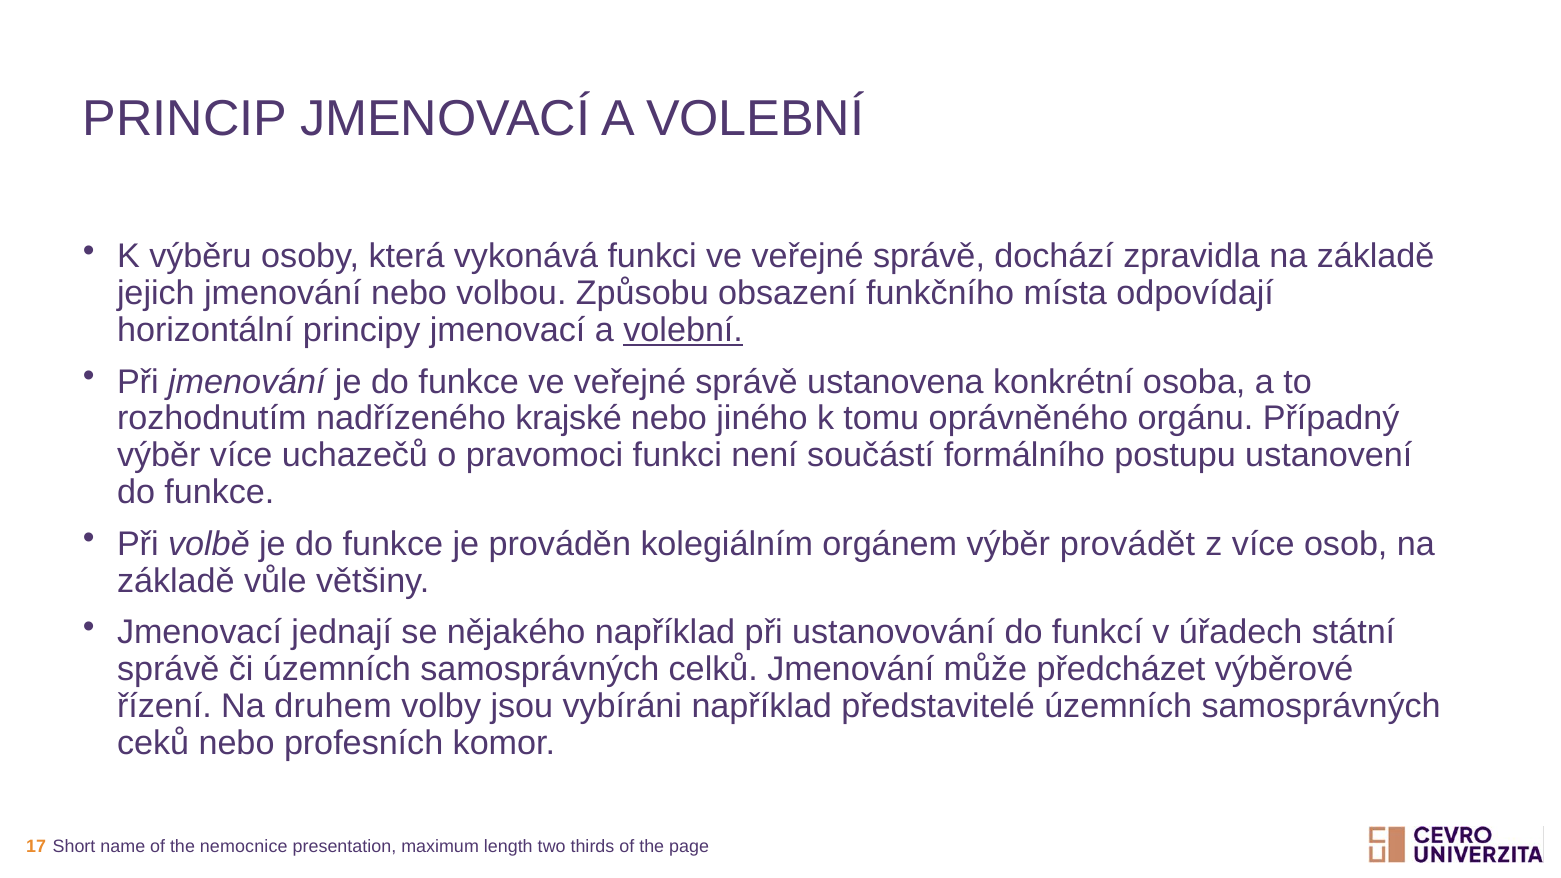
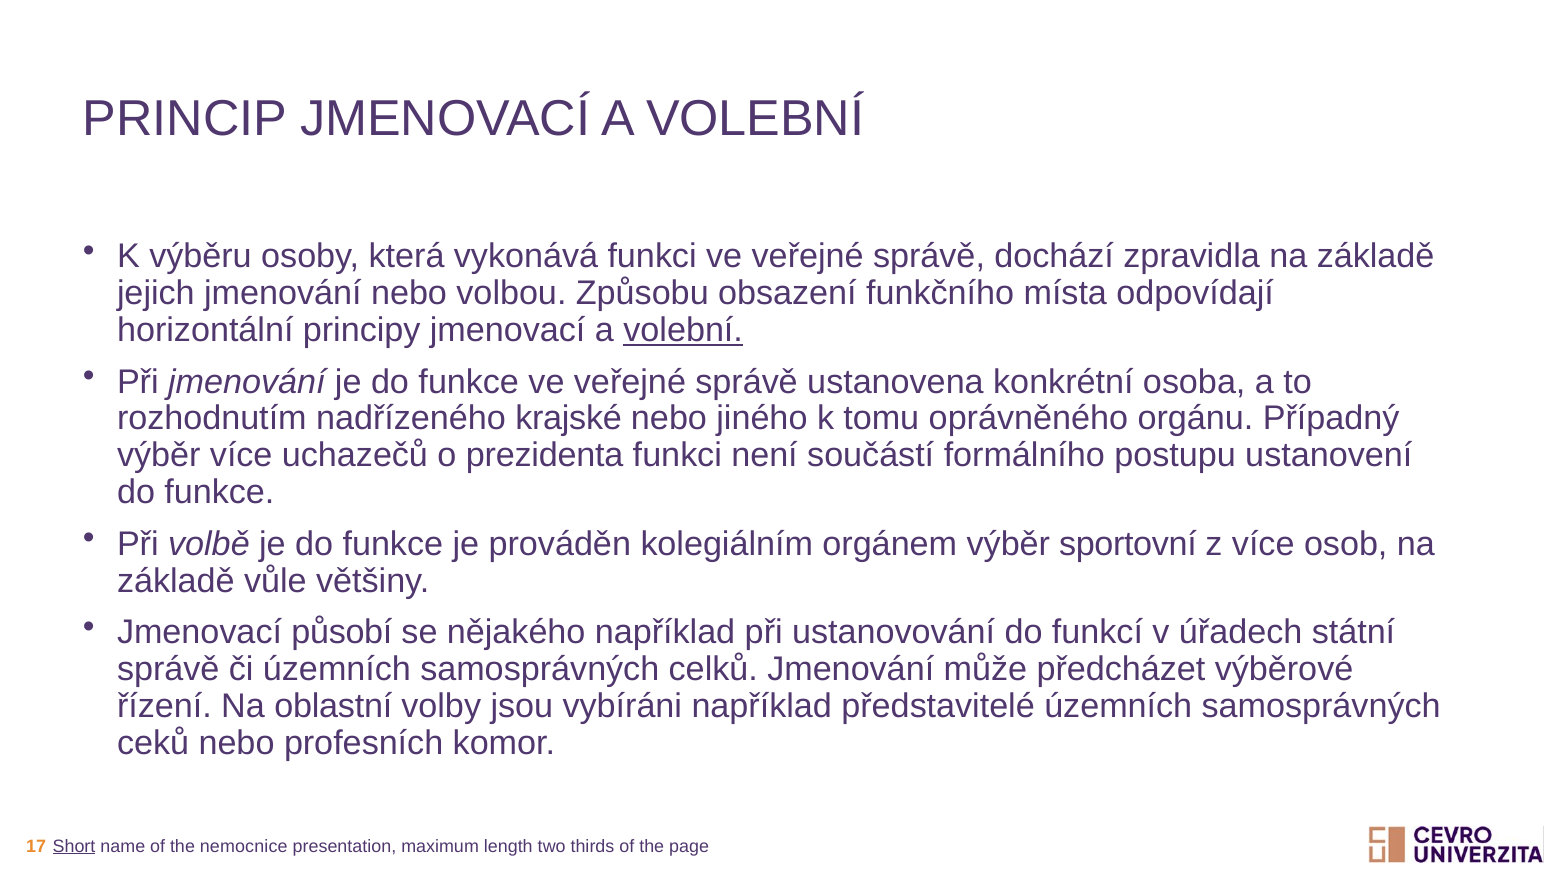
pravomoci: pravomoci -> prezidenta
provádět: provádět -> sportovní
jednají: jednají -> působí
druhem: druhem -> oblastní
Short underline: none -> present
